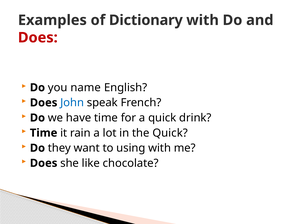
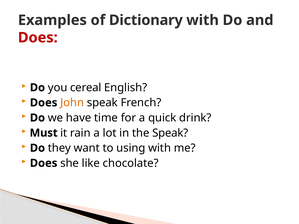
name: name -> cereal
John colour: blue -> orange
Time at (44, 133): Time -> Must
the Quick: Quick -> Speak
